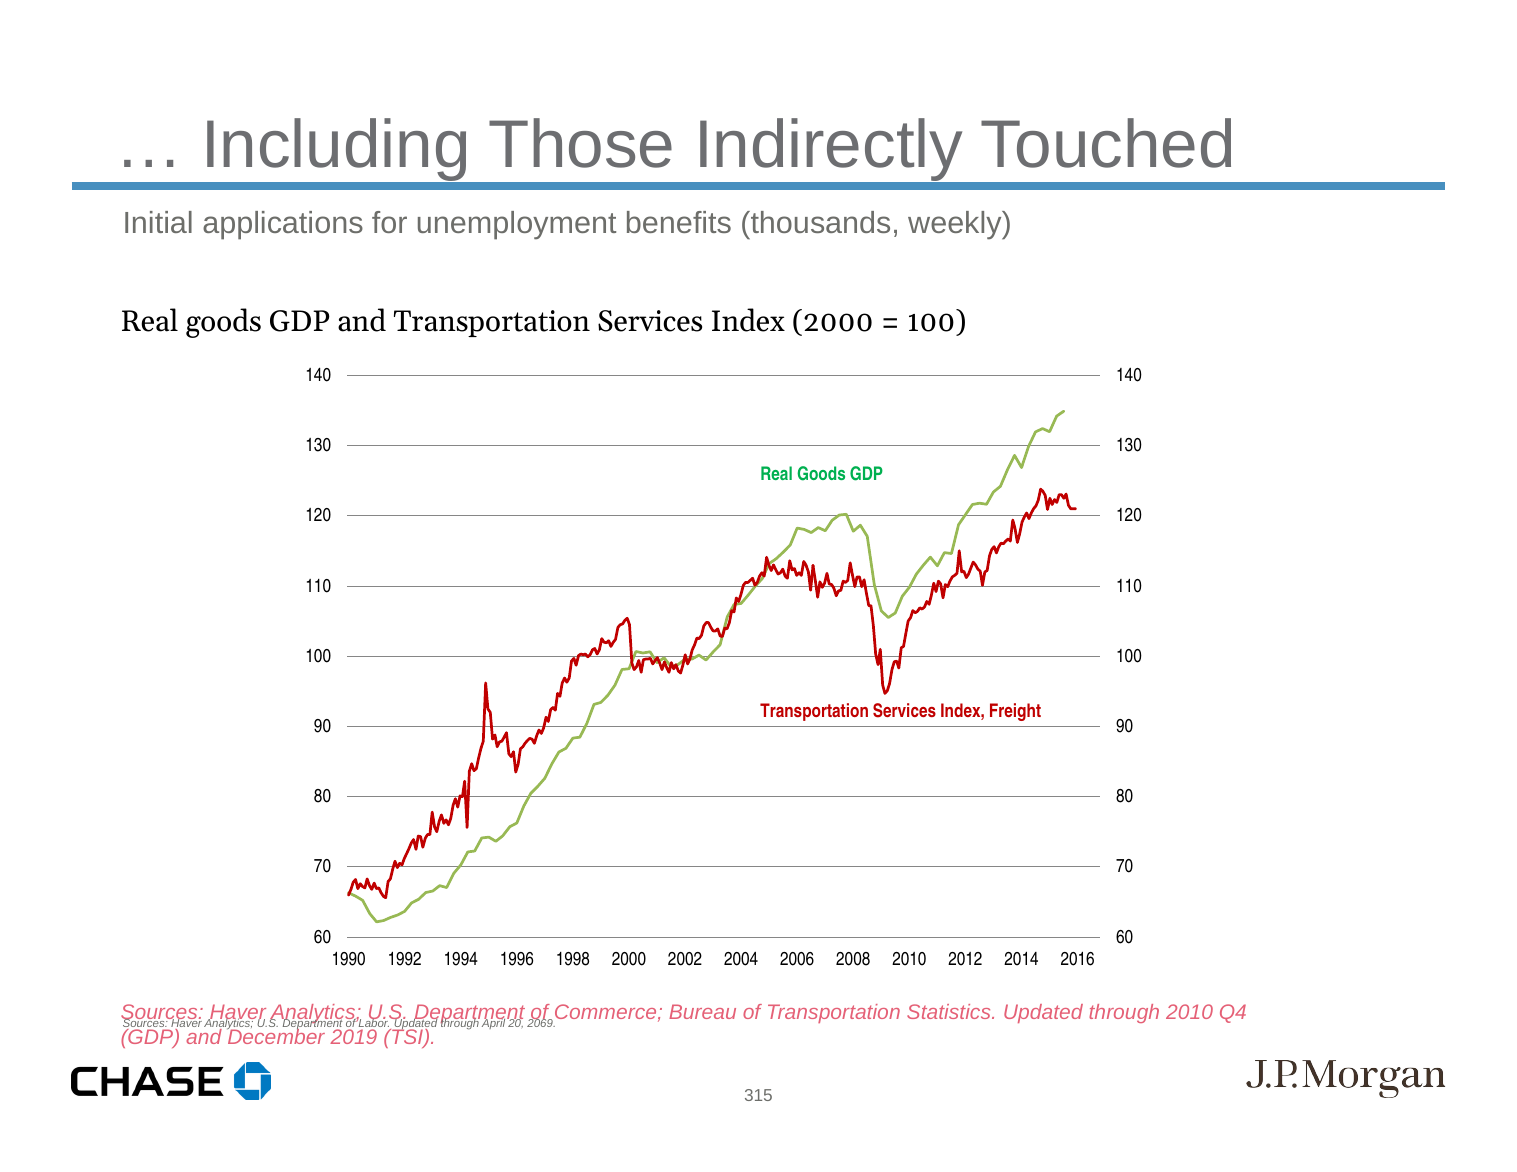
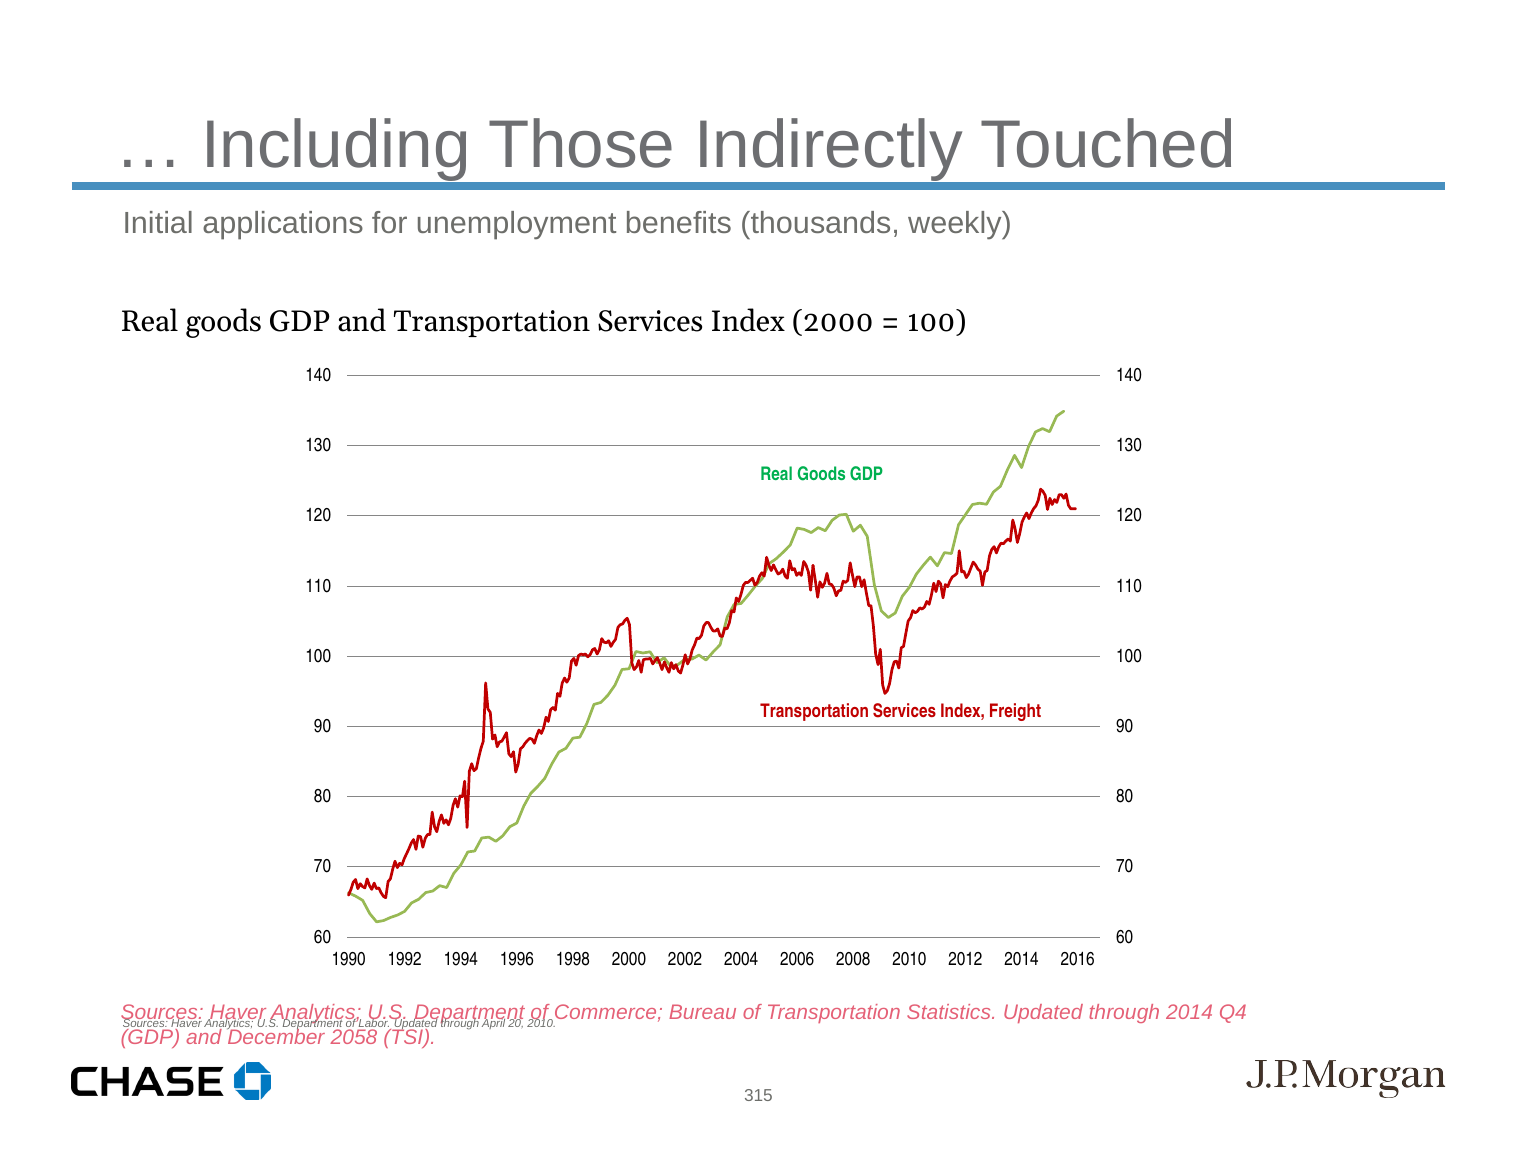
through 2010: 2010 -> 2014
2069 at (542, 1024): 2069 -> 2010
2019: 2019 -> 2058
